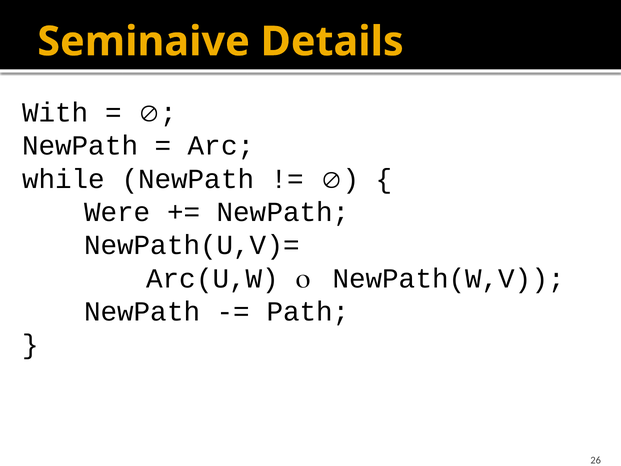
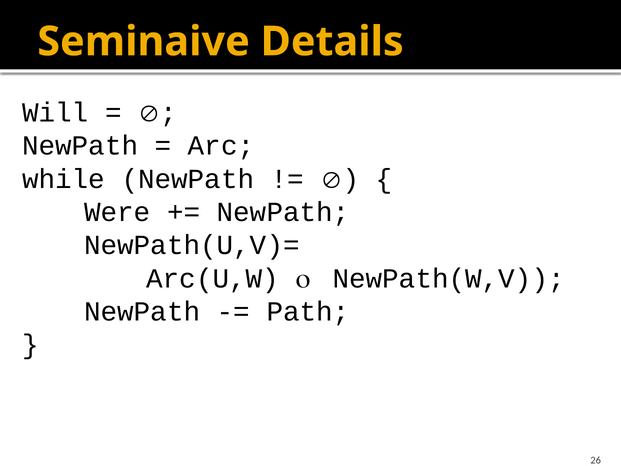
With: With -> Will
